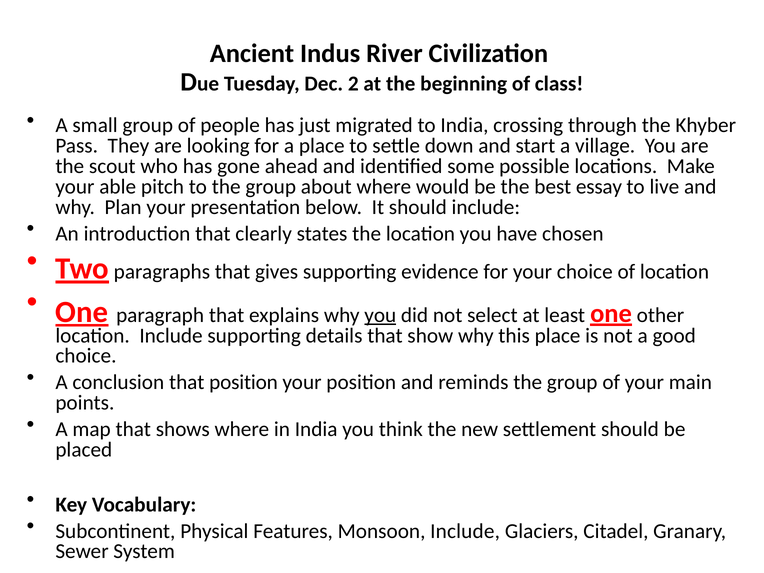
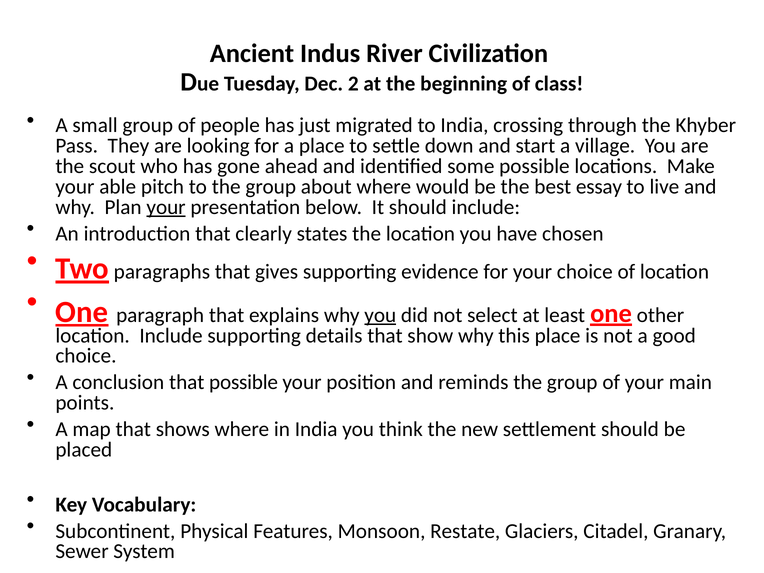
your at (166, 207) underline: none -> present
that position: position -> possible
Monsoon Include: Include -> Restate
